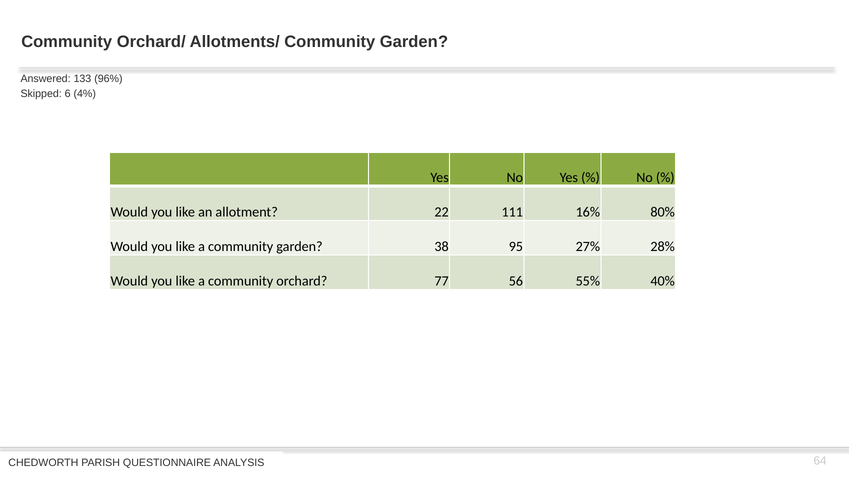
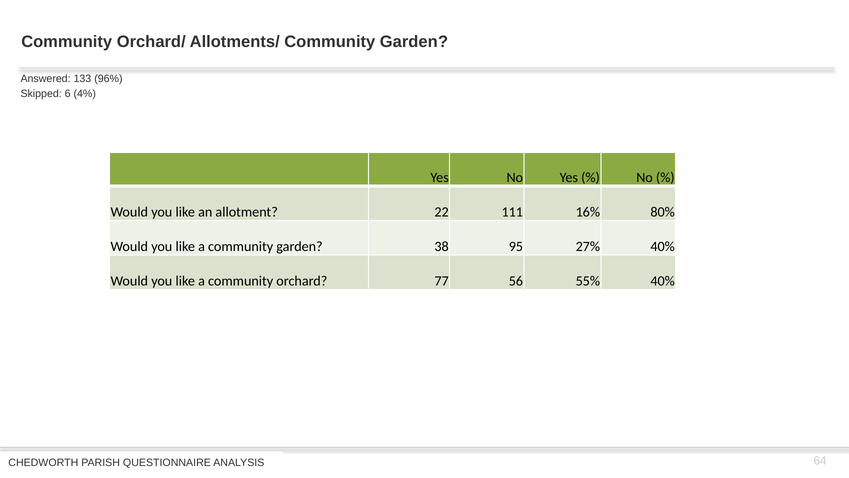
27% 28%: 28% -> 40%
